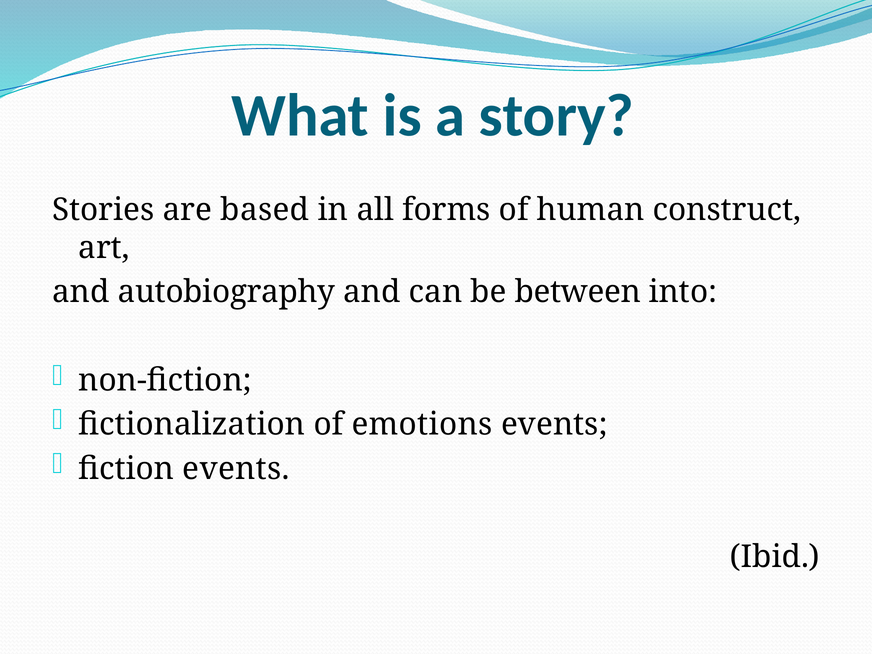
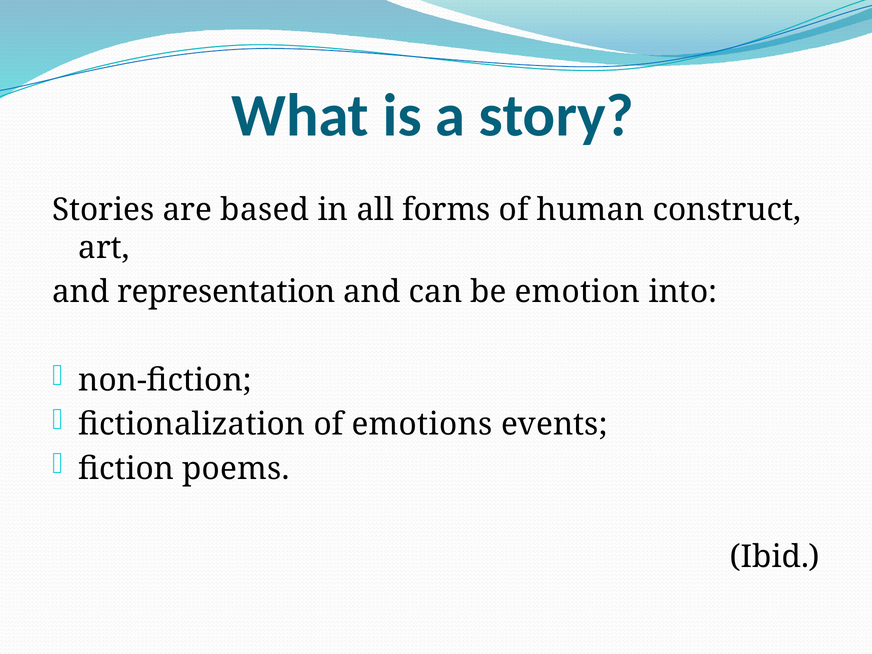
autobiography: autobiography -> representation
between: between -> emotion
fiction events: events -> poems
